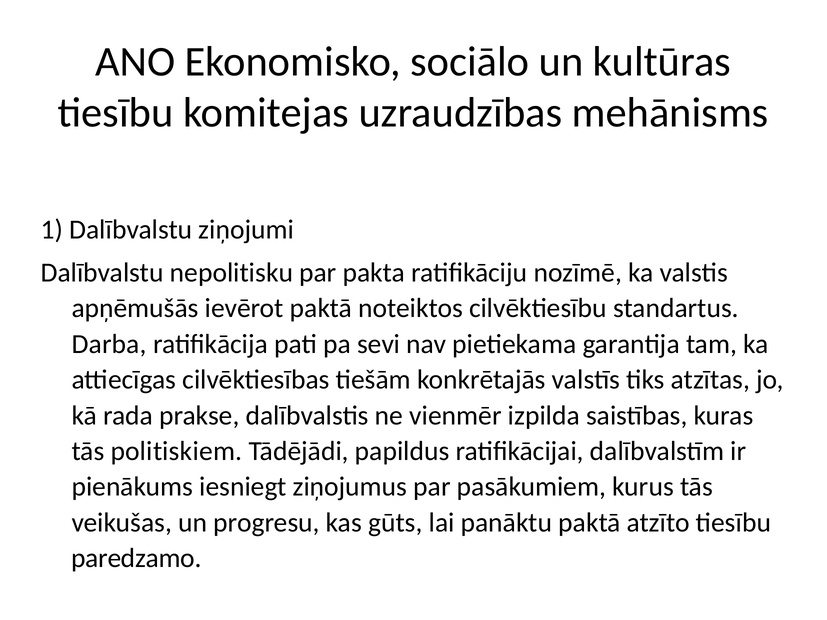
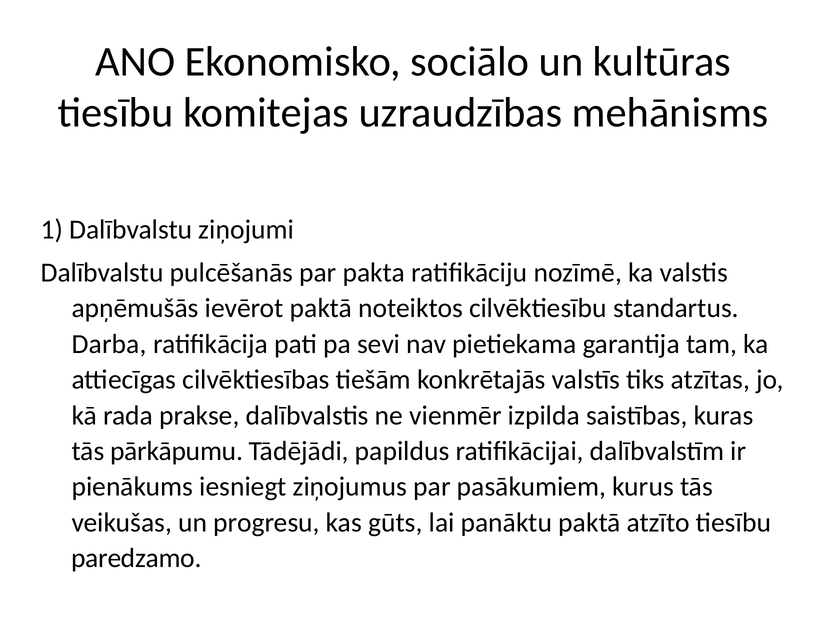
nepolitisku: nepolitisku -> pulcēšanās
politiskiem: politiskiem -> pārkāpumu
